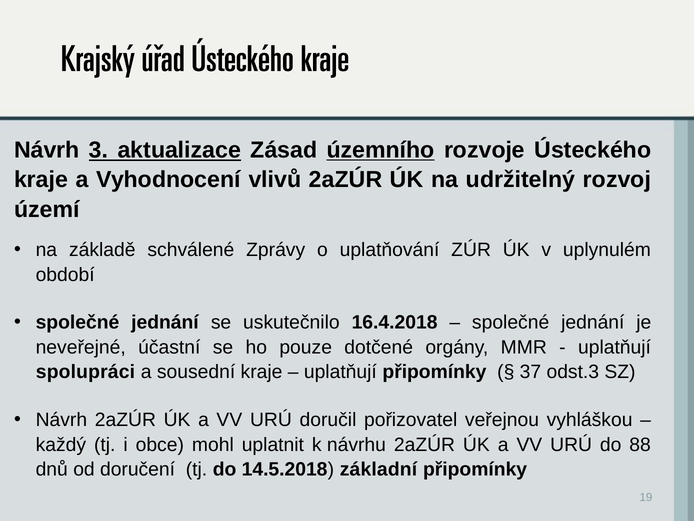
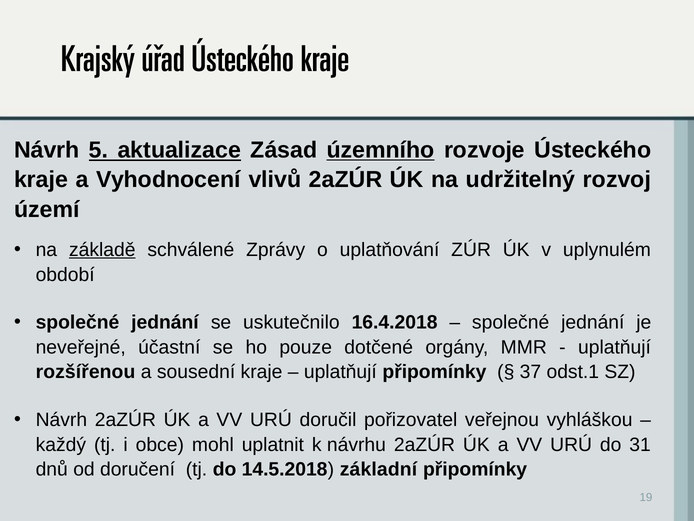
3: 3 -> 5
základě underline: none -> present
spolupráci: spolupráci -> rozšířenou
odst.3: odst.3 -> odst.1
88: 88 -> 31
